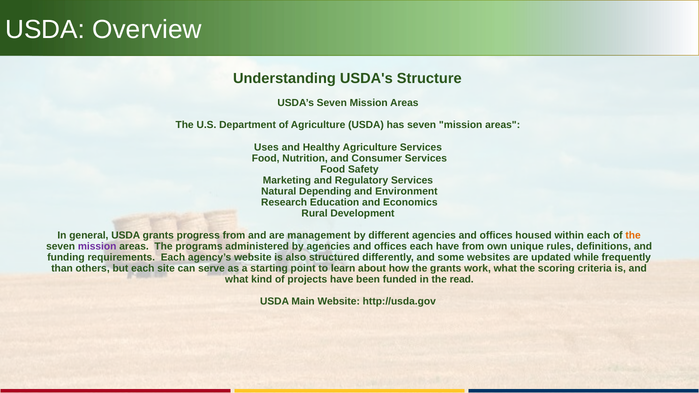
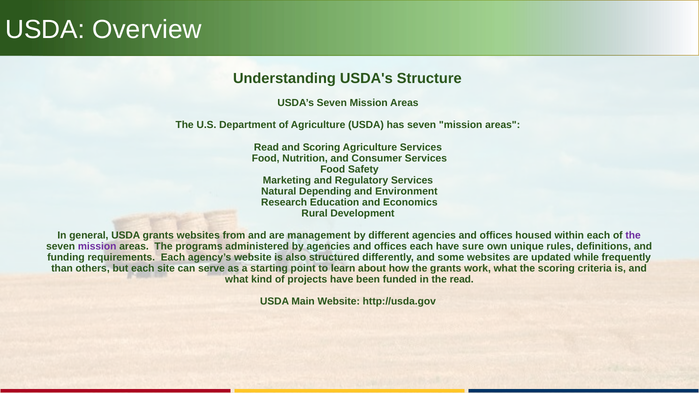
Uses at (266, 147): Uses -> Read
and Healthy: Healthy -> Scoring
grants progress: progress -> websites
the at (633, 235) colour: orange -> purple
have from: from -> sure
